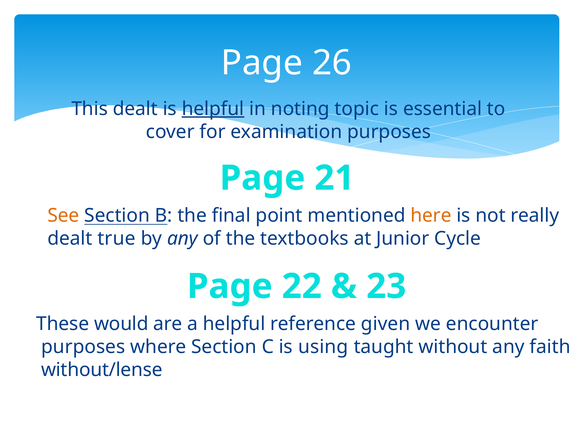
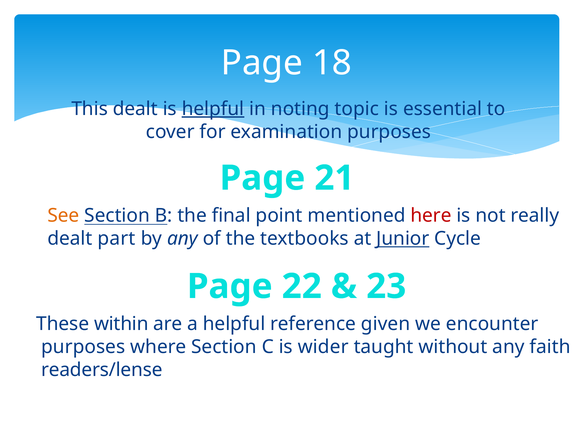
26: 26 -> 18
here colour: orange -> red
true: true -> part
Junior underline: none -> present
would: would -> within
using: using -> wider
without/lense: without/lense -> readers/lense
